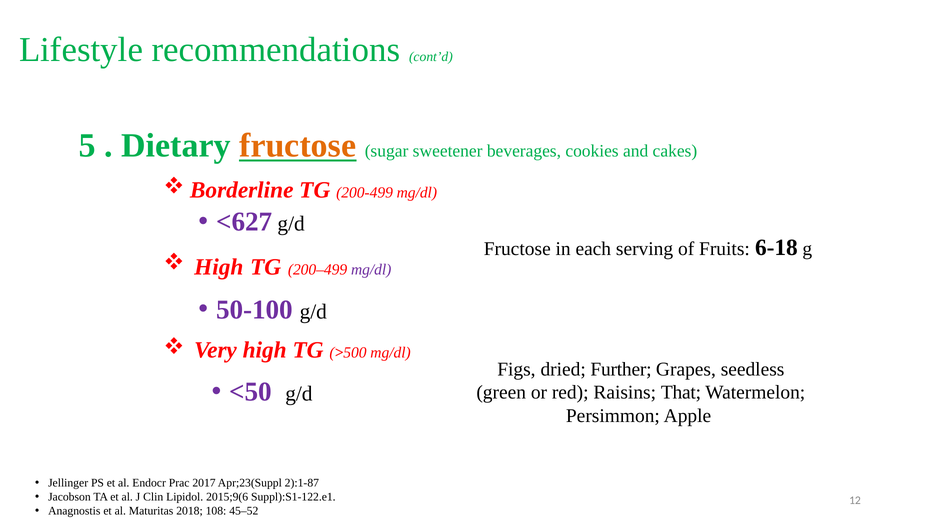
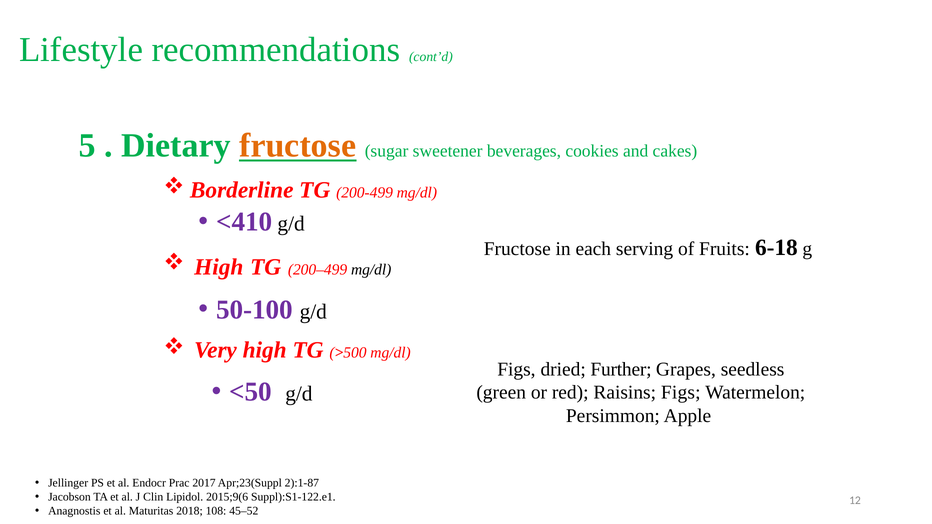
<627: <627 -> <410
mg/dl at (371, 270) colour: purple -> black
Raisins That: That -> Figs
